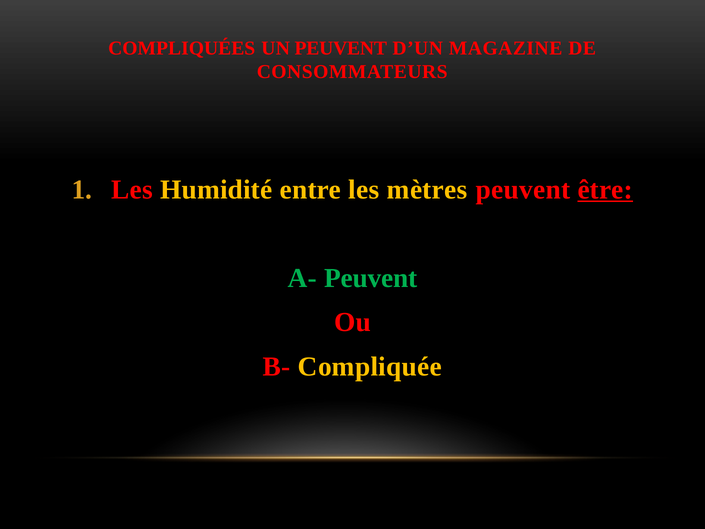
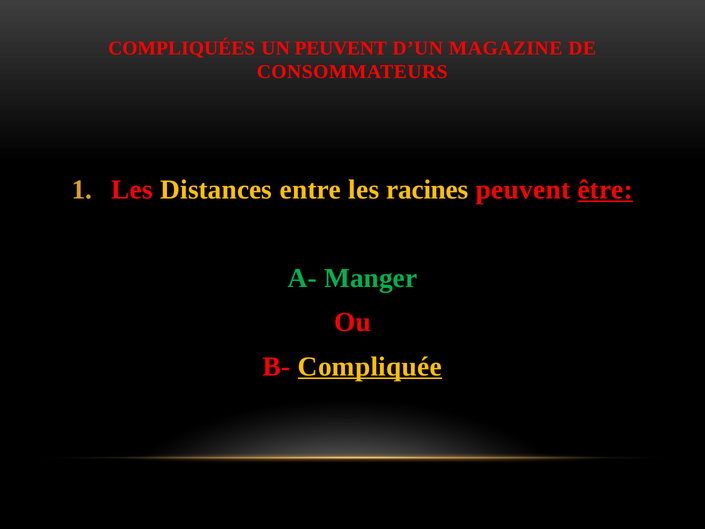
Humidité: Humidité -> Distances
mètres: mètres -> racines
A- Peuvent: Peuvent -> Manger
Compliquée underline: none -> present
